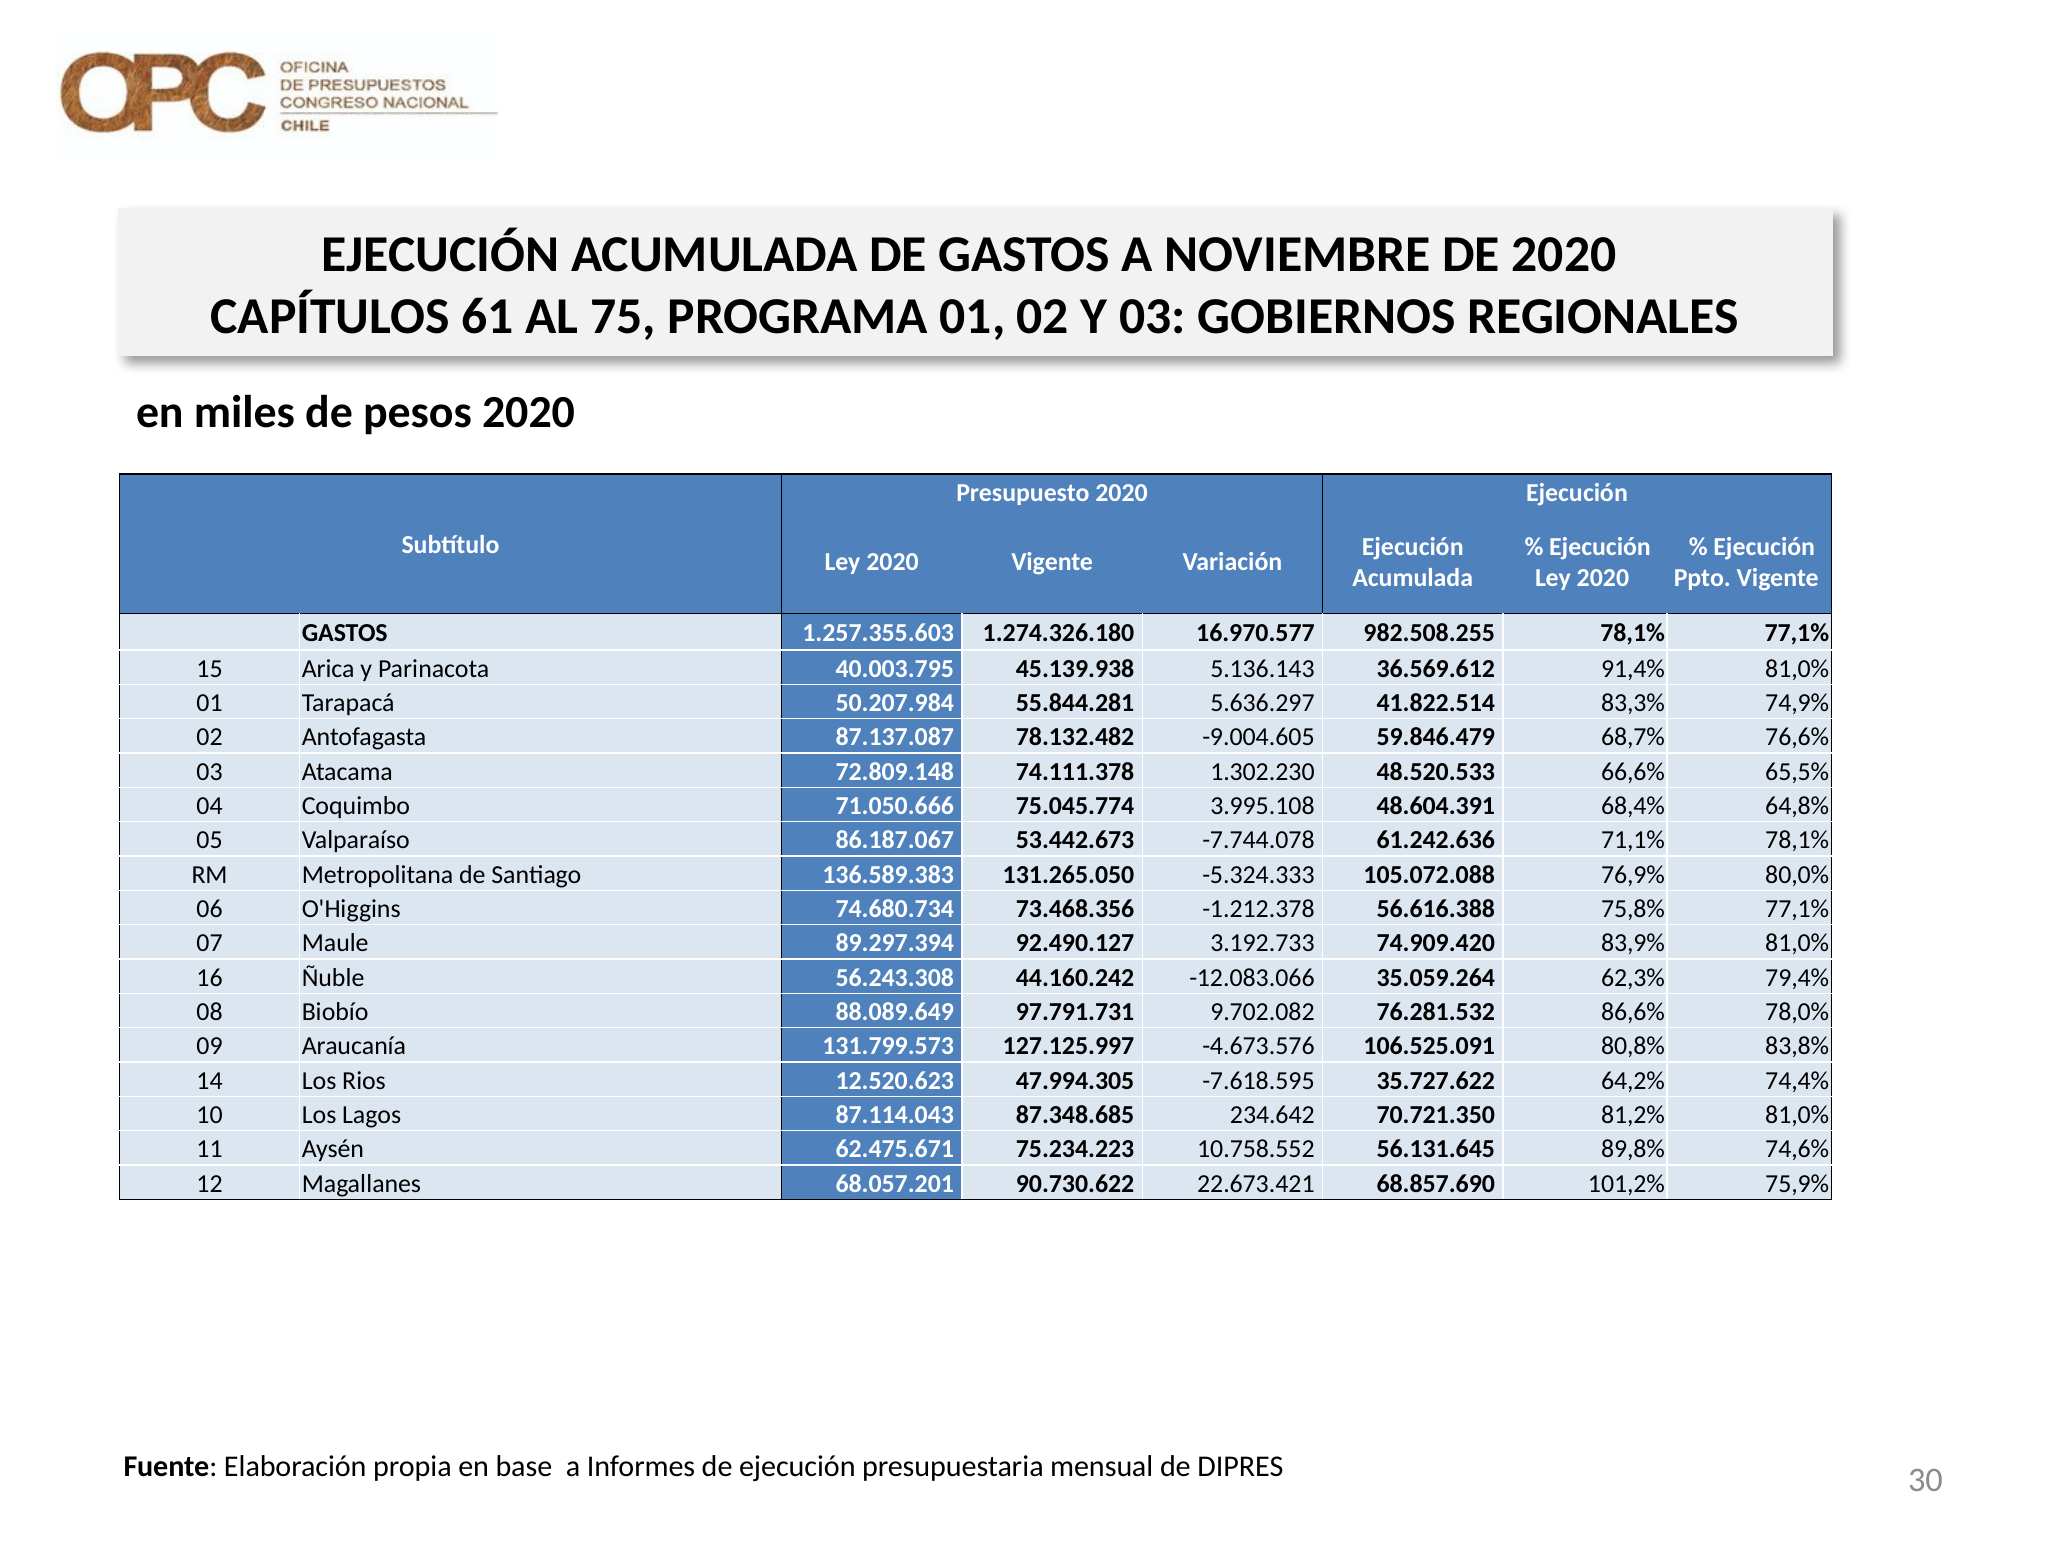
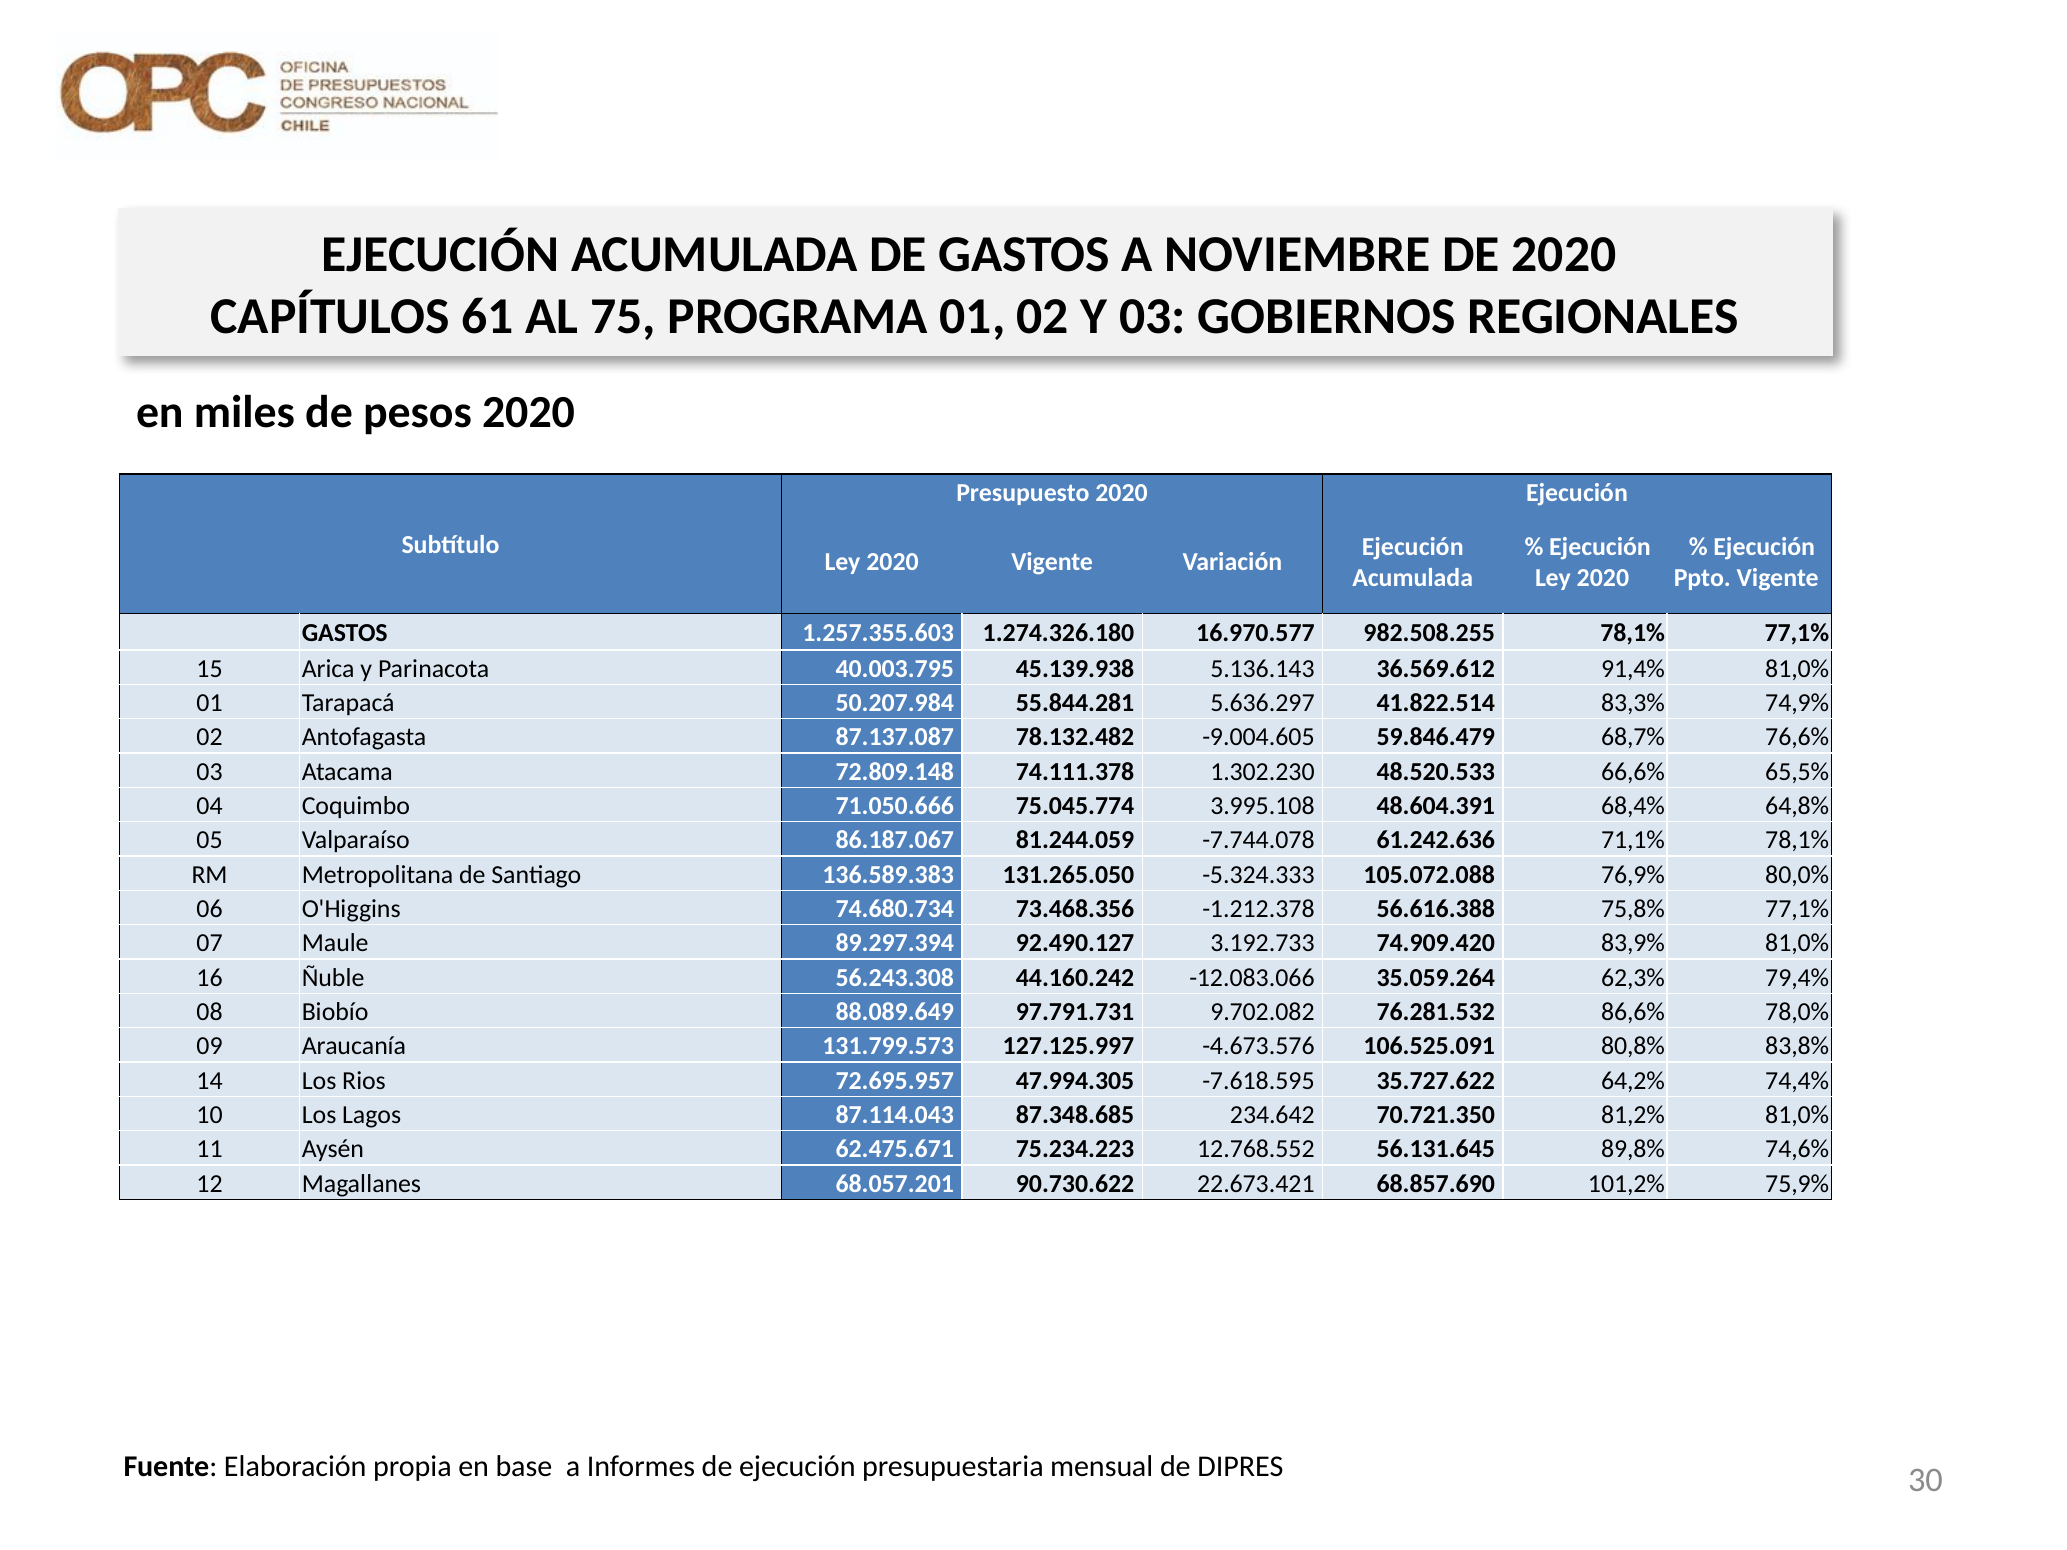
53.442.673: 53.442.673 -> 81.244.059
12.520.623: 12.520.623 -> 72.695.957
10.758.552: 10.758.552 -> 12.768.552
